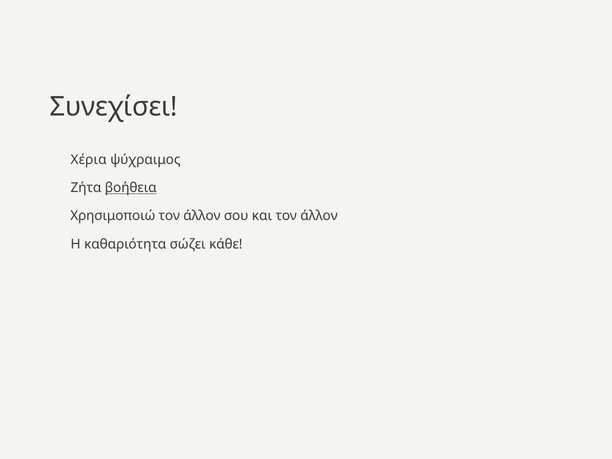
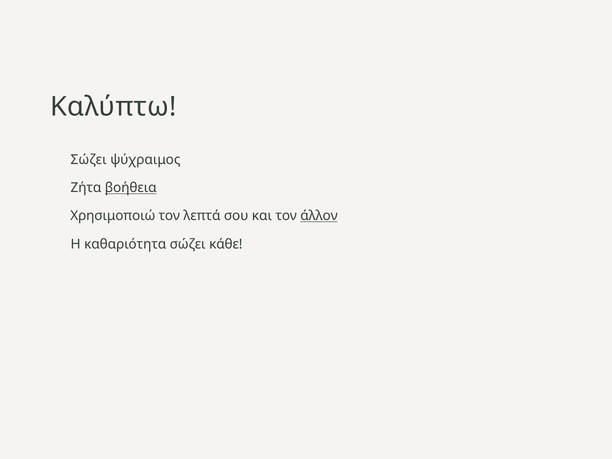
Συνεχίσει: Συνεχίσει -> Καλύπτω
Χέρια at (89, 160): Χέρια -> Σώζει
άλλον at (202, 216): άλλον -> λεπτά
άλλον at (319, 216) underline: none -> present
